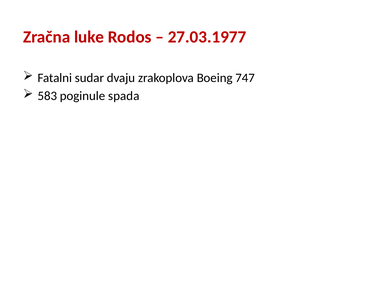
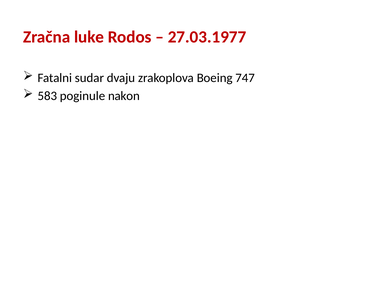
spada: spada -> nakon
